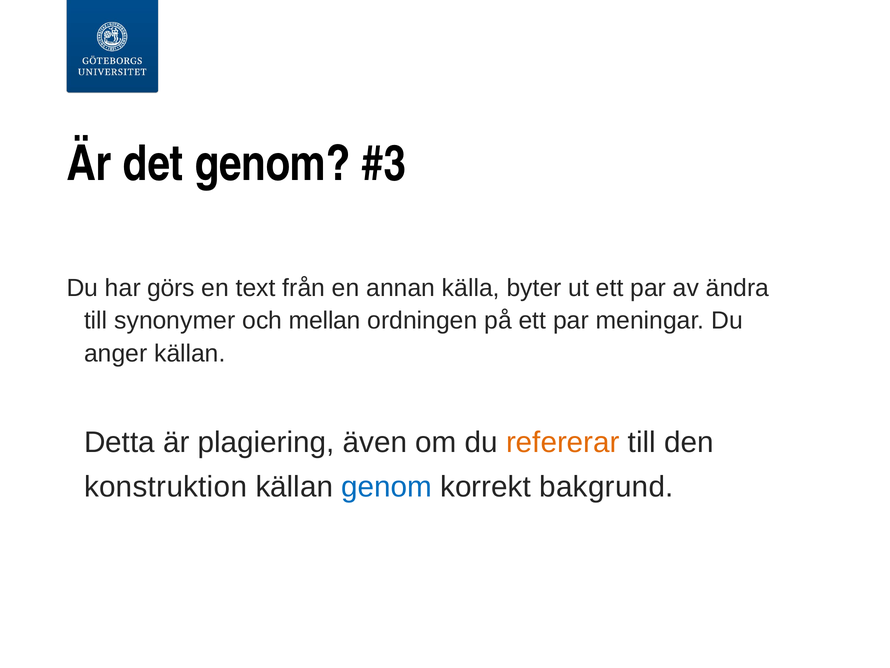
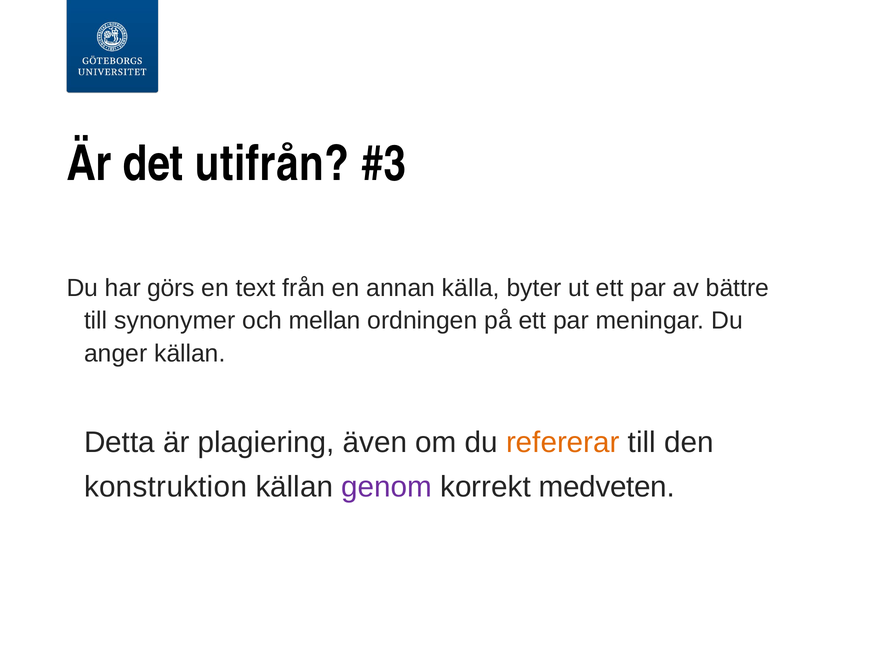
det genom: genom -> utifrån
ändra: ändra -> bättre
genom at (387, 487) colour: blue -> purple
bakgrund: bakgrund -> medveten
